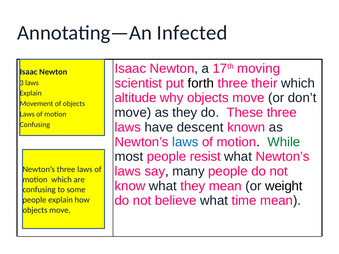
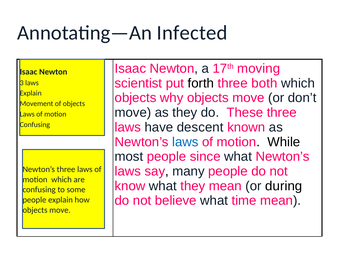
their: their -> both
altitude at (136, 98): altitude -> objects
While colour: green -> black
resist: resist -> since
weight: weight -> during
